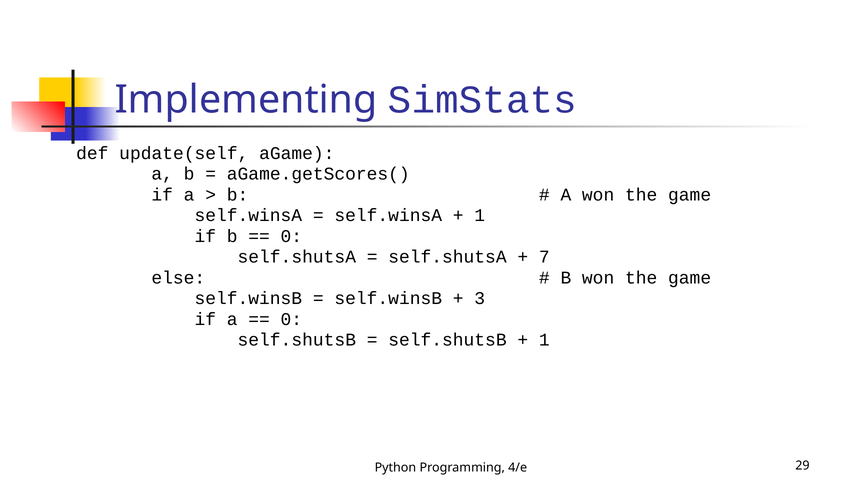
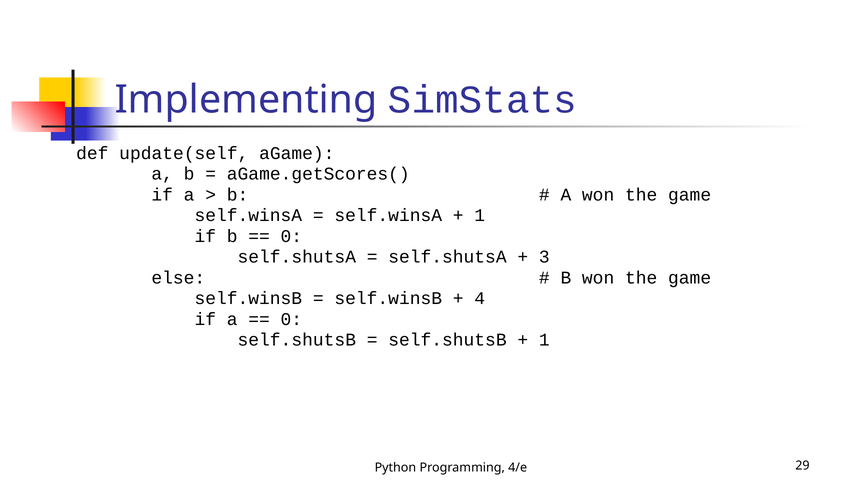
7: 7 -> 3
3: 3 -> 4
